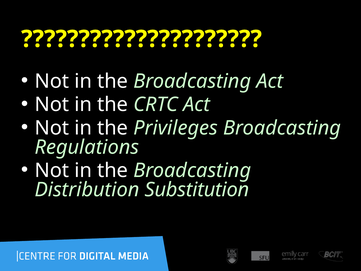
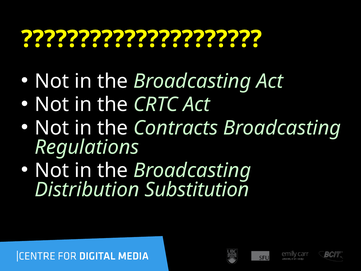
Privileges: Privileges -> Contracts
